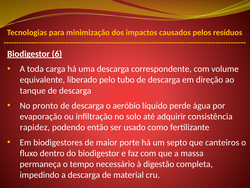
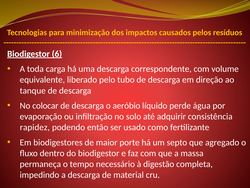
pronto: pronto -> colocar
canteiros: canteiros -> agregado
